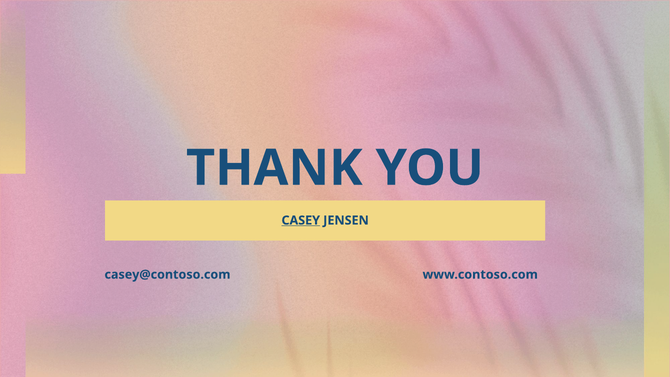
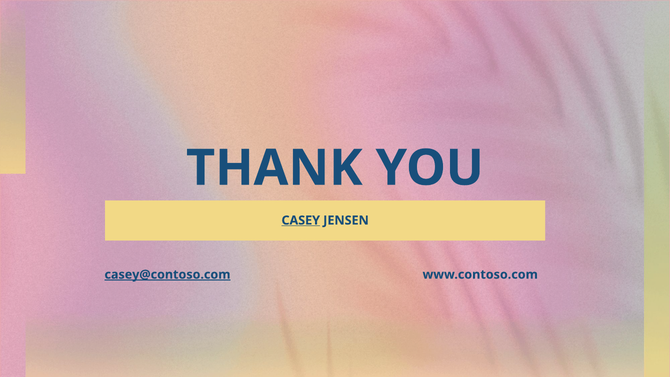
casey@contoso.com underline: none -> present
